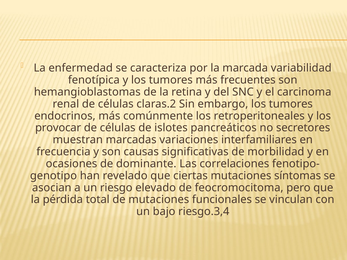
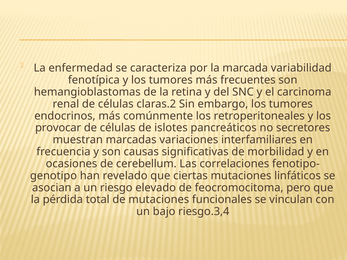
dominante: dominante -> cerebellum
síntomas: síntomas -> linfáticos
